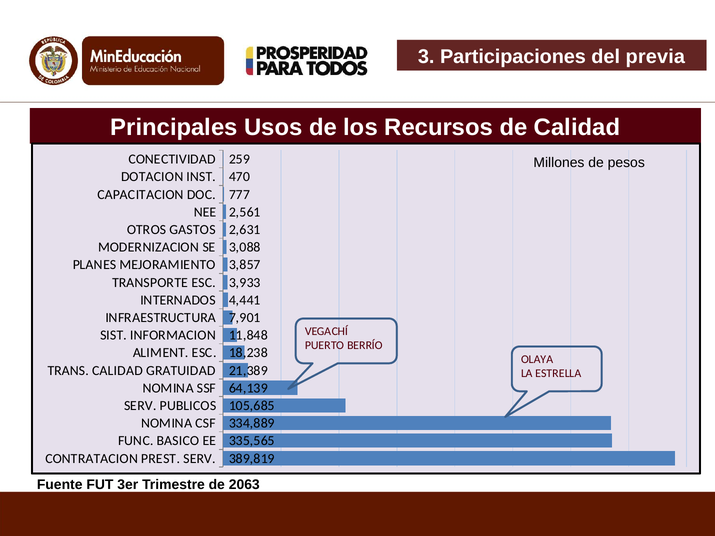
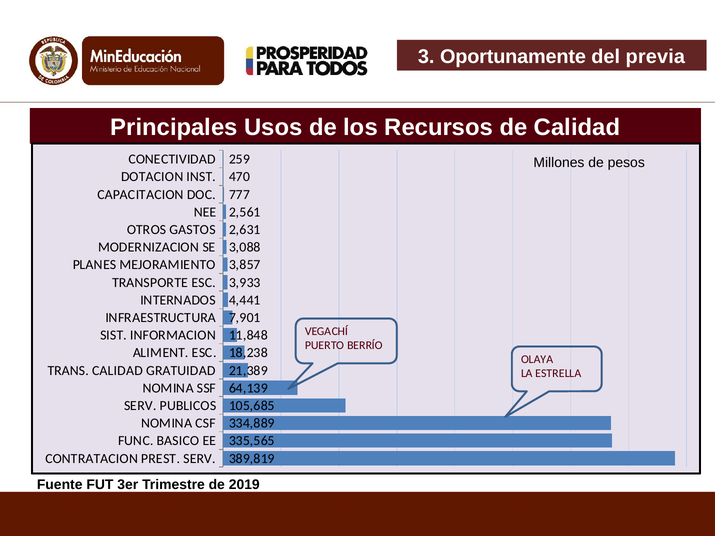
Participaciones: Participaciones -> Oportunamente
2063: 2063 -> 2019
